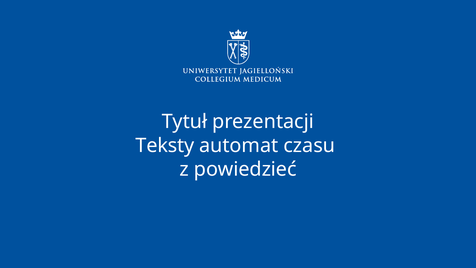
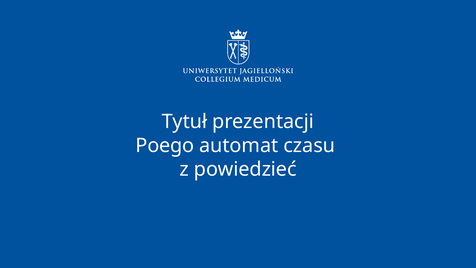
Teksty: Teksty -> Poego
